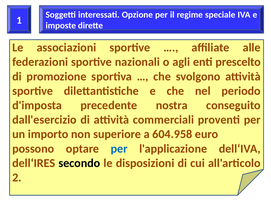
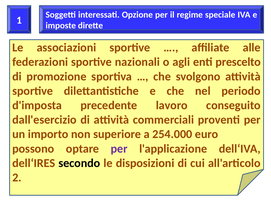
nostra: nostra -> lavoro
604.958: 604.958 -> 254.000
per at (119, 149) colour: blue -> purple
